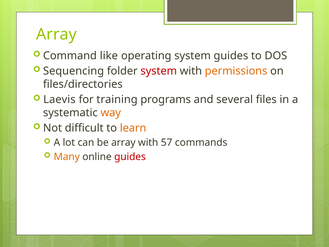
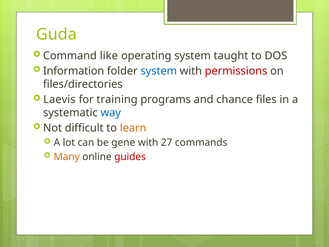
Array at (57, 34): Array -> Guda
system guides: guides -> taught
Sequencing: Sequencing -> Information
system at (159, 71) colour: red -> blue
permissions colour: orange -> red
several: several -> chance
way colour: orange -> blue
be array: array -> gene
57: 57 -> 27
